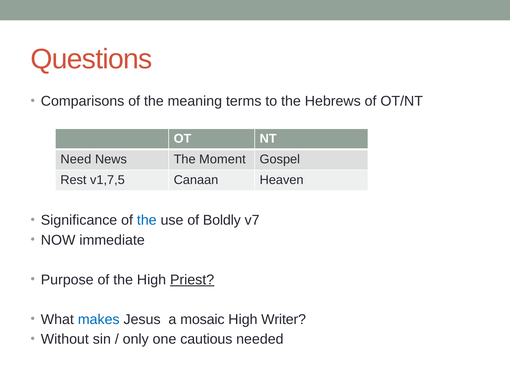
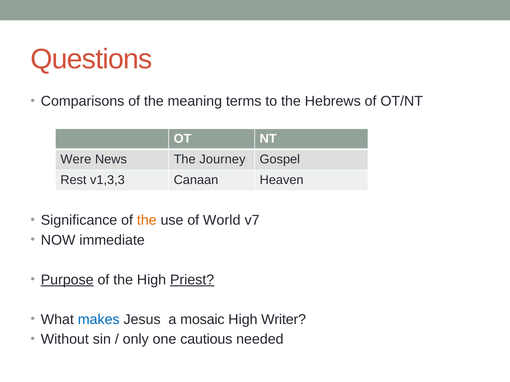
Need: Need -> Were
Moment: Moment -> Journey
v1,7,5: v1,7,5 -> v1,3,3
the at (147, 220) colour: blue -> orange
Boldly: Boldly -> World
Purpose underline: none -> present
